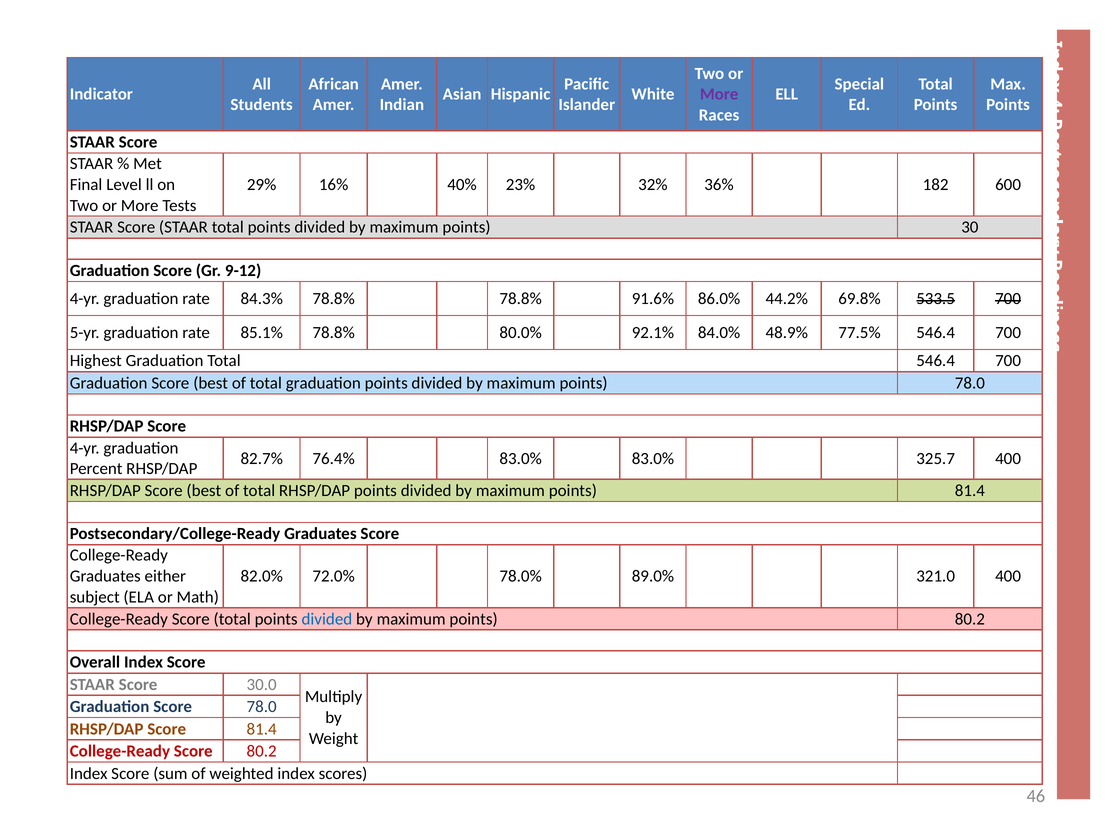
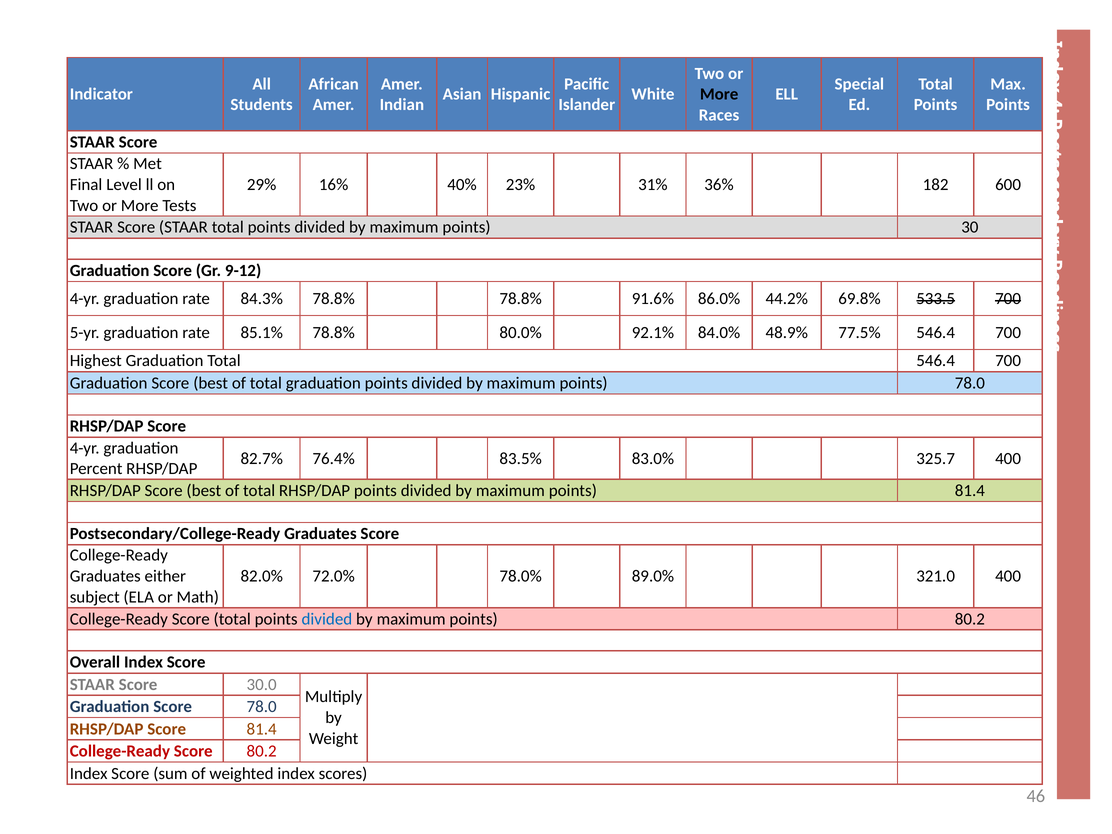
More at (719, 94) colour: purple -> black
32%: 32% -> 31%
76.4% 83.0%: 83.0% -> 83.5%
